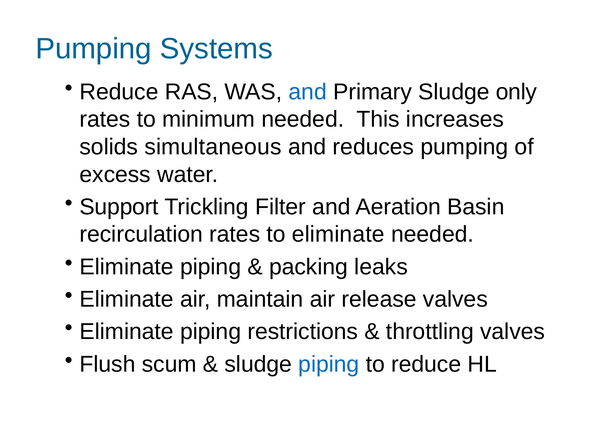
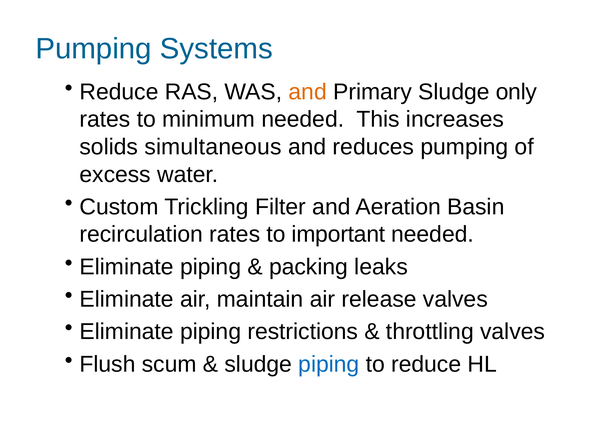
and at (308, 92) colour: blue -> orange
Support: Support -> Custom
to eliminate: eliminate -> important
